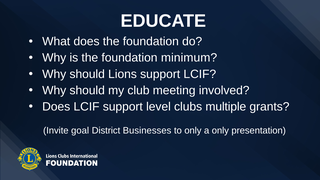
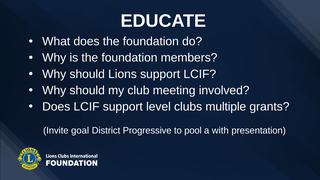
minimum: minimum -> members
Businesses: Businesses -> Progressive
to only: only -> pool
a only: only -> with
